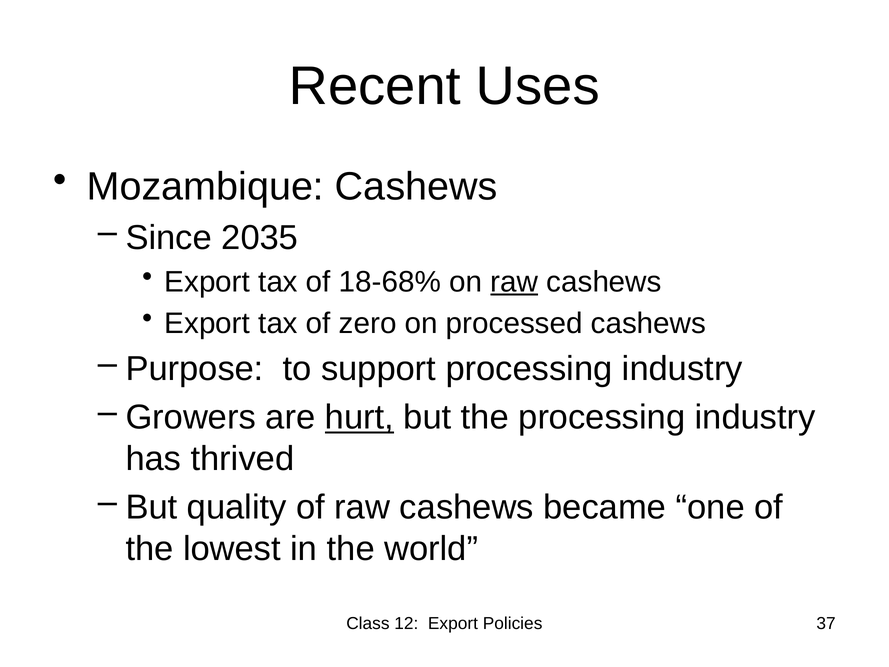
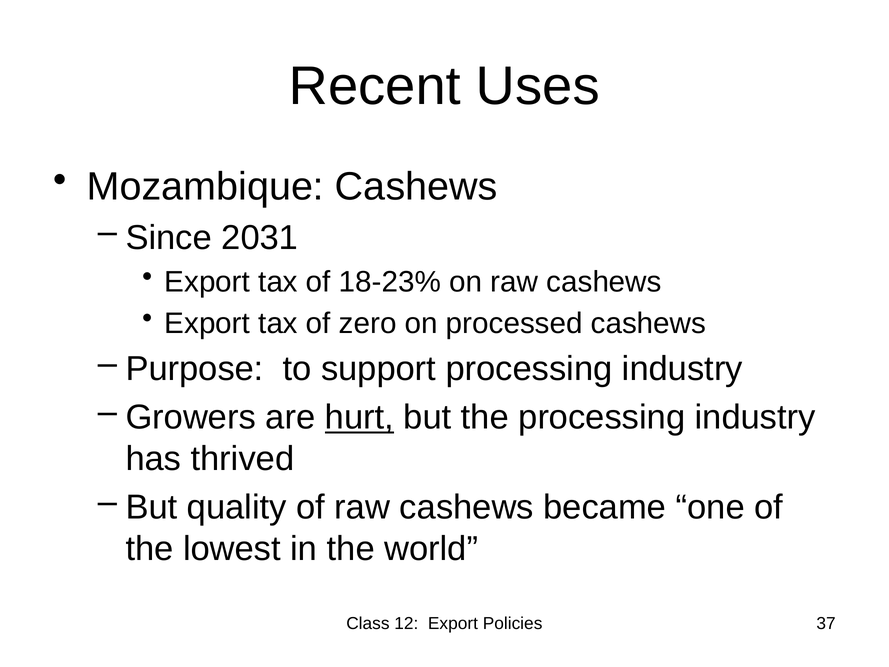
2035: 2035 -> 2031
18-68%: 18-68% -> 18-23%
raw at (514, 282) underline: present -> none
